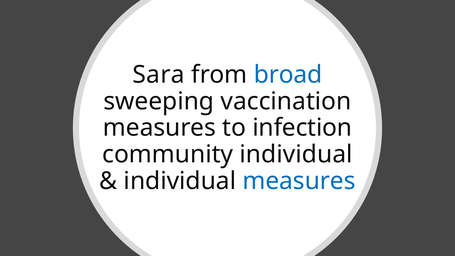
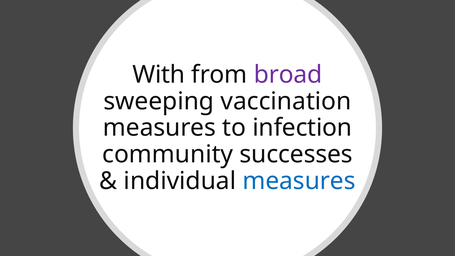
Sara: Sara -> With
broad colour: blue -> purple
community individual: individual -> successes
